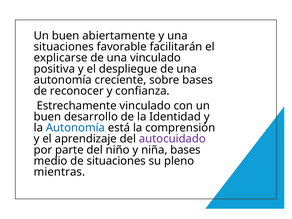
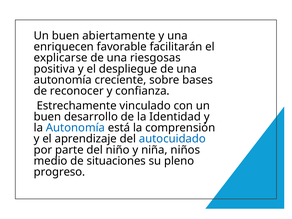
situaciones at (64, 47): situaciones -> enriquecen
una vinculado: vinculado -> riesgosas
autocuidado colour: purple -> blue
niña bases: bases -> niños
mientras: mientras -> progreso
